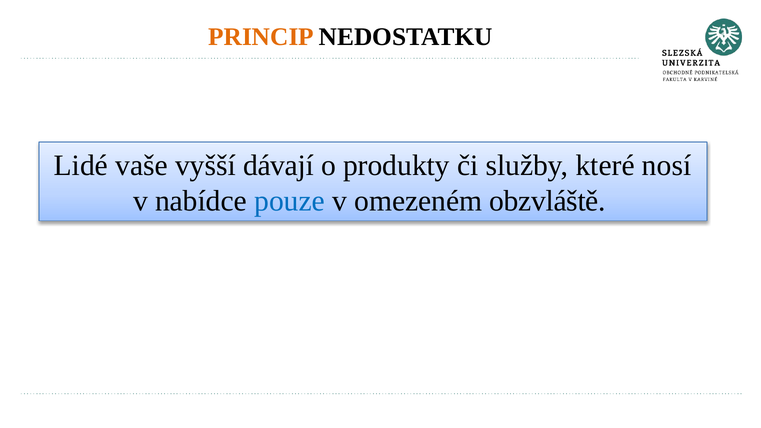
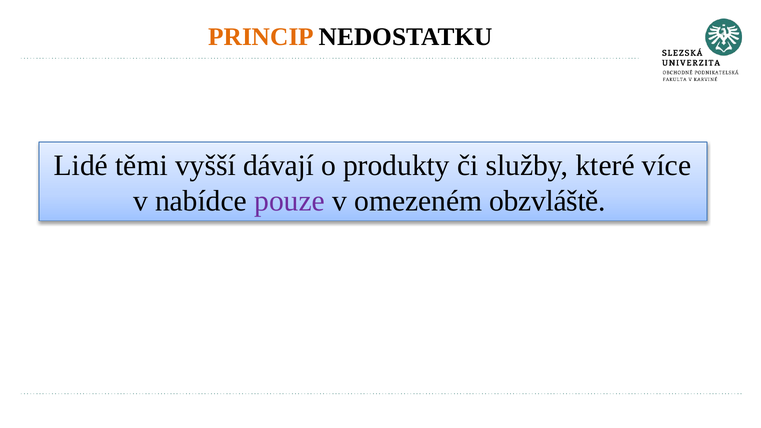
vaše: vaše -> těmi
nosí: nosí -> více
pouze colour: blue -> purple
